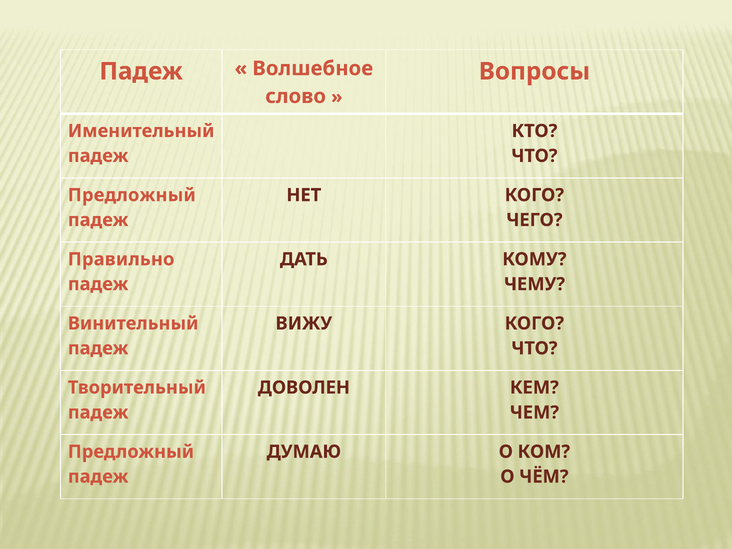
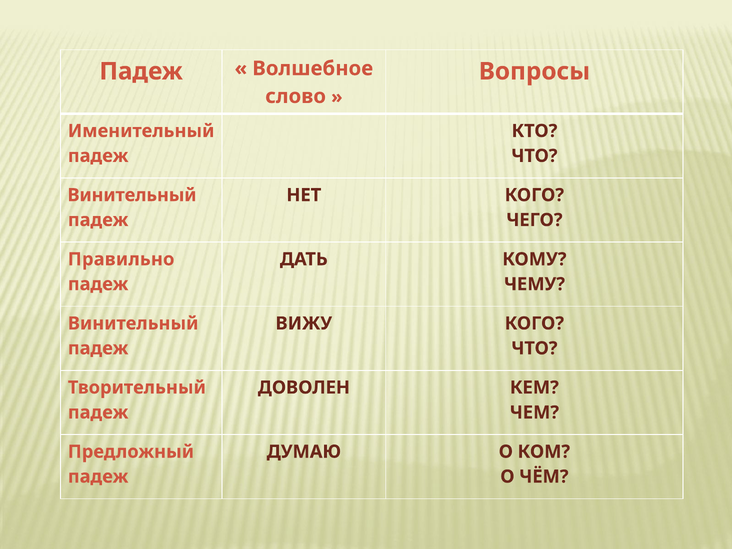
Предложный at (132, 195): Предложный -> Винительный
